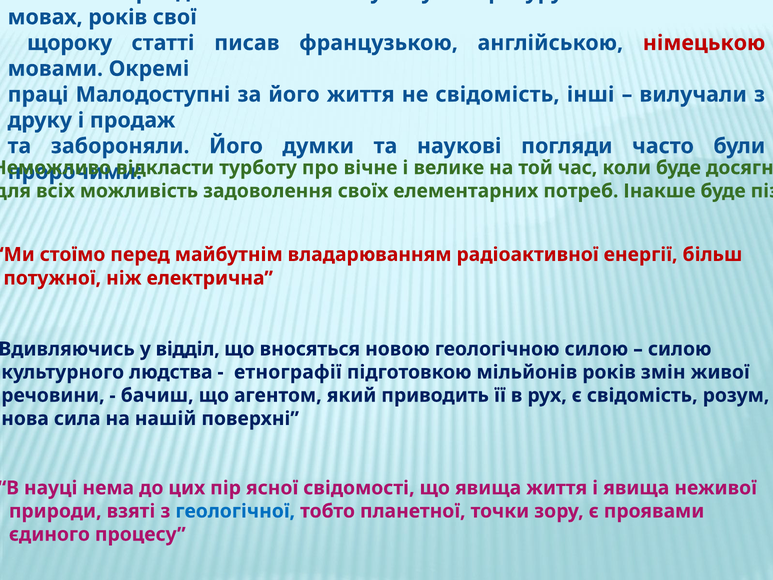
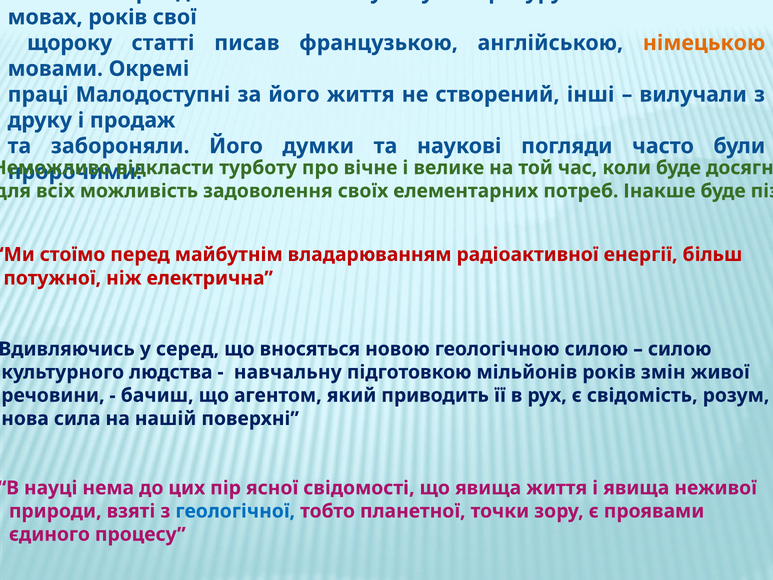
німецькою colour: red -> orange
не свідомість: свідомість -> створений
вiддiл: вiддiл -> серед
етнографiї: етнографiї -> навчальну
